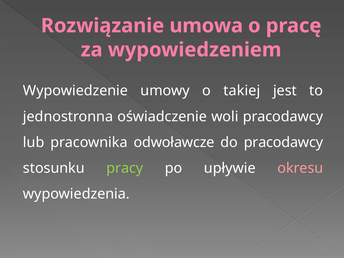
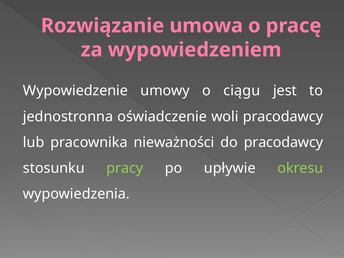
takiej: takiej -> ciągu
odwoławcze: odwoławcze -> nieważności
okresu colour: pink -> light green
